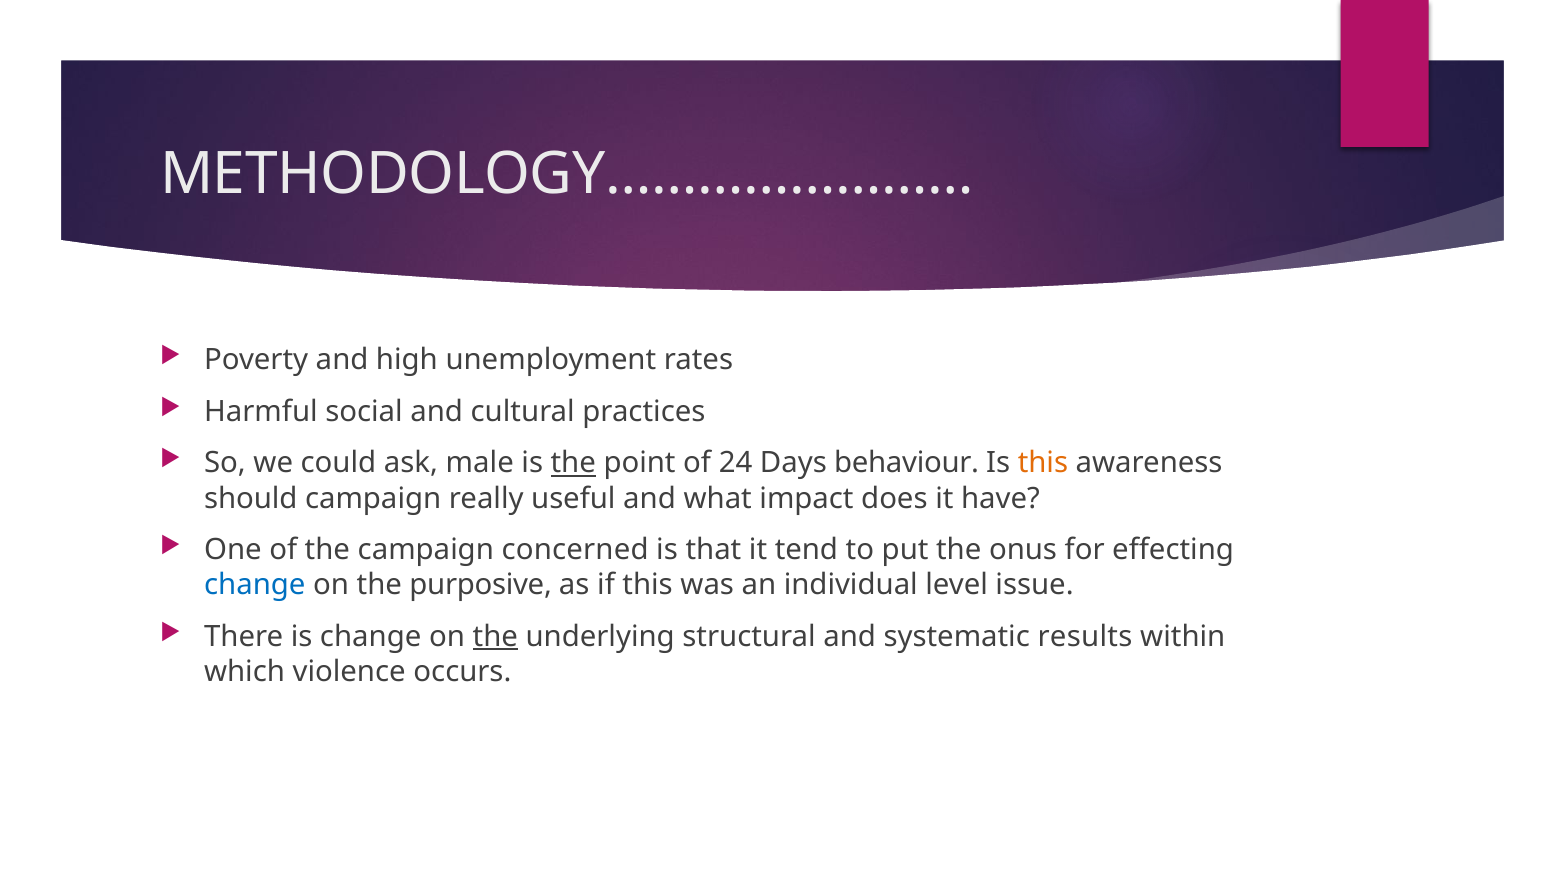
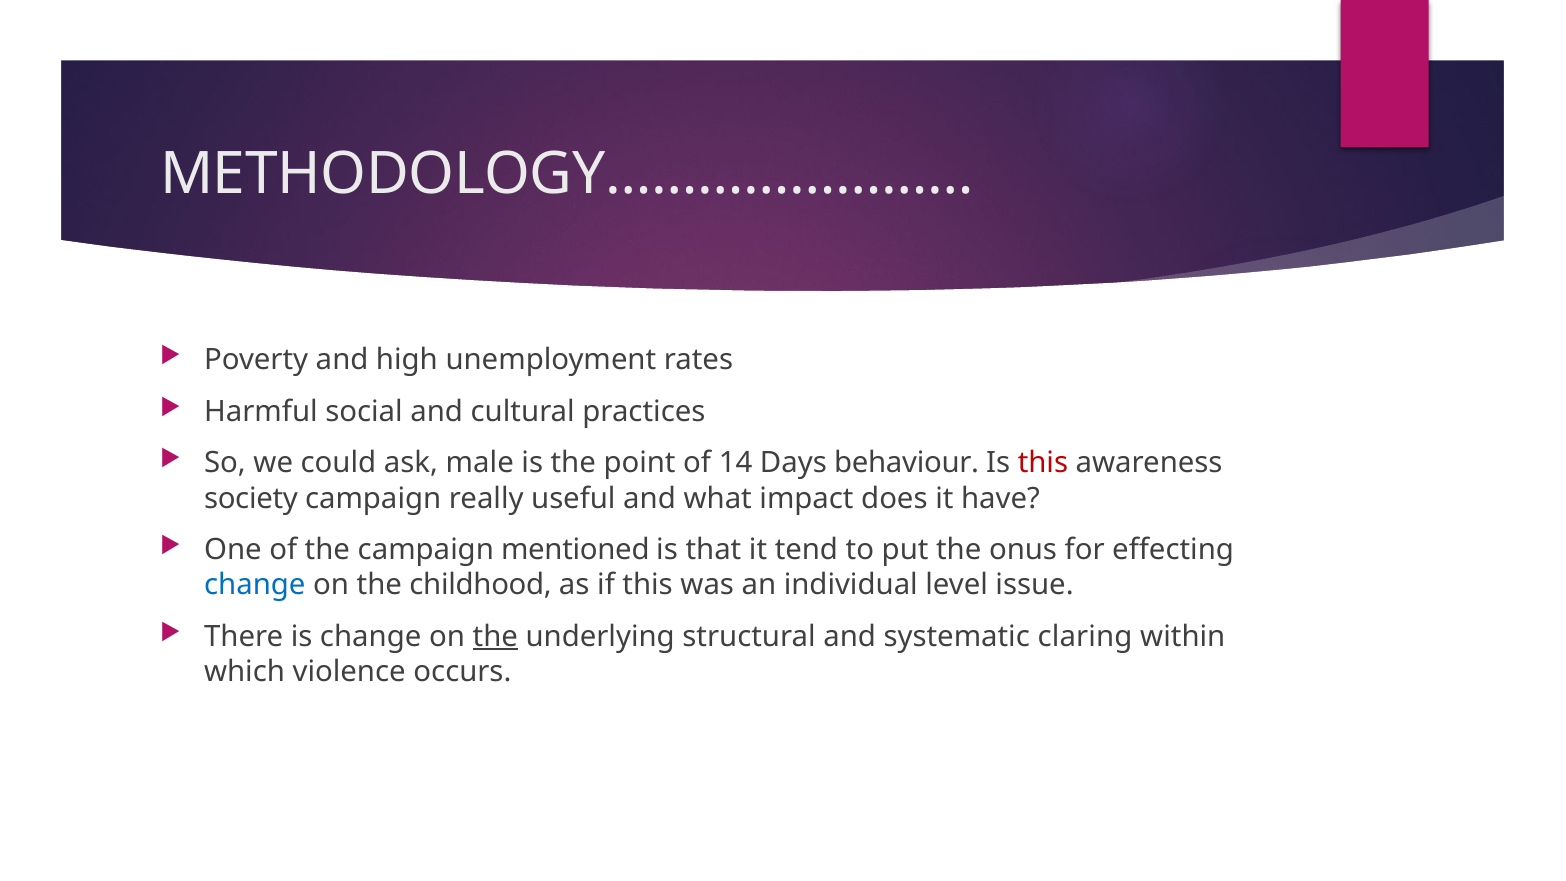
the at (573, 463) underline: present -> none
24: 24 -> 14
this at (1043, 463) colour: orange -> red
should: should -> society
concerned: concerned -> mentioned
purposive: purposive -> childhood
results: results -> claring
